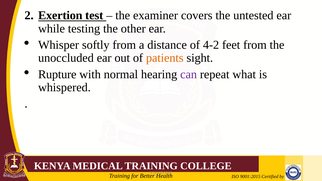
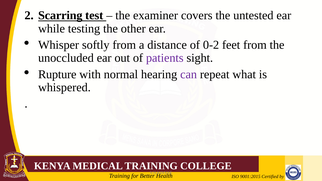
Exertion: Exertion -> Scarring
4-2: 4-2 -> 0-2
patients colour: orange -> purple
